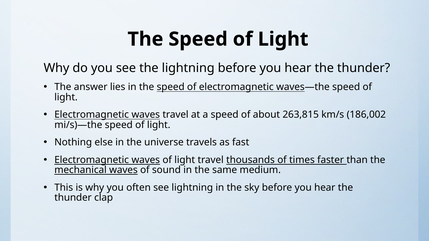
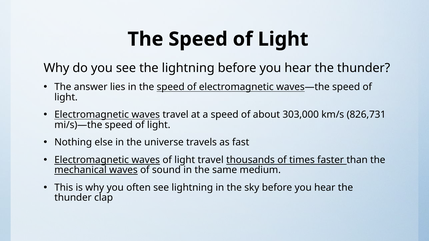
263,815: 263,815 -> 303,000
186,002: 186,002 -> 826,731
